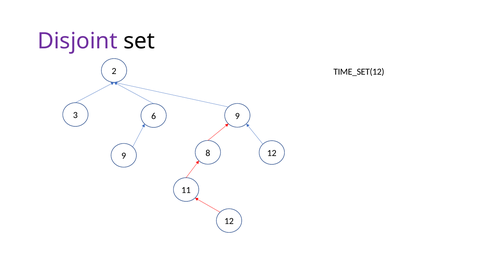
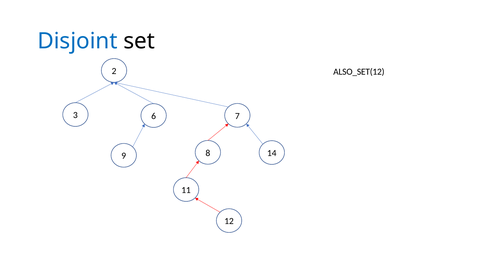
Disjoint colour: purple -> blue
TIME_SET(12: TIME_SET(12 -> ALSO_SET(12
6 9: 9 -> 7
8 12: 12 -> 14
